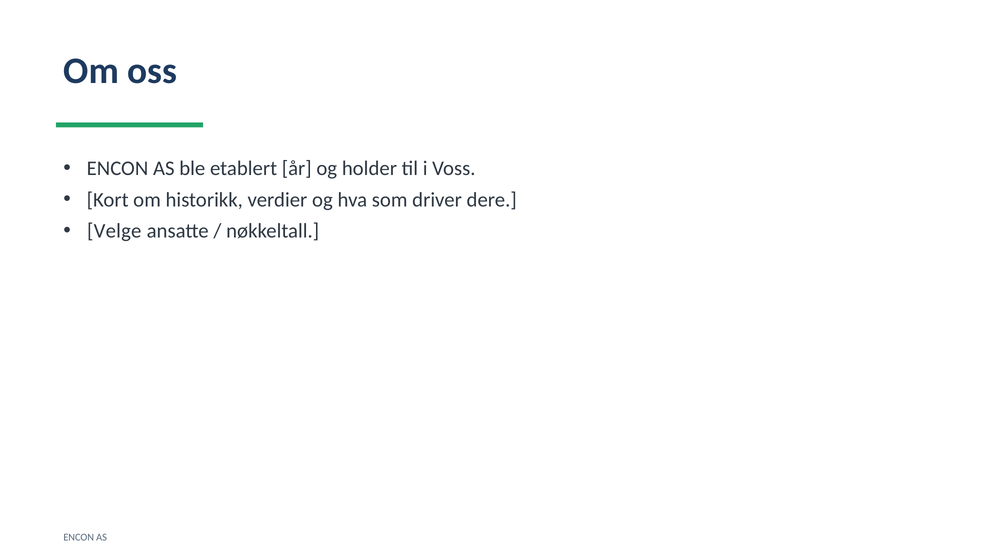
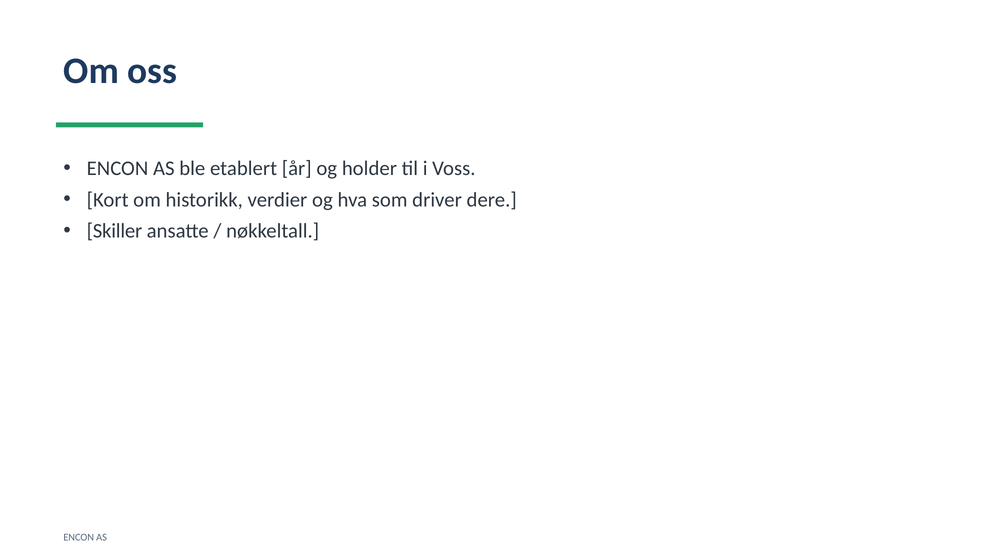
Velge: Velge -> Skiller
